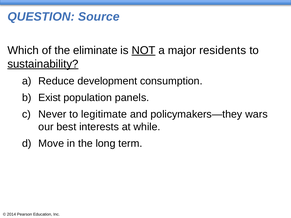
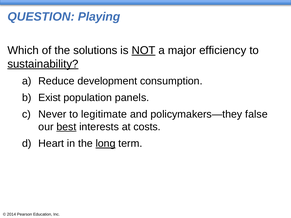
Source: Source -> Playing
eliminate: eliminate -> solutions
residents: residents -> efficiency
wars: wars -> false
best underline: none -> present
while: while -> costs
Move: Move -> Heart
long underline: none -> present
